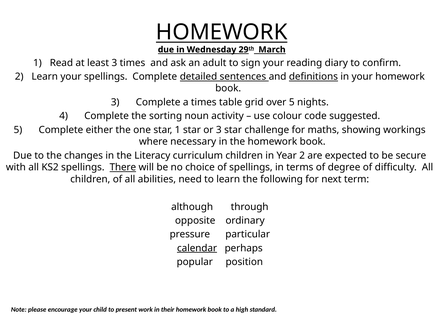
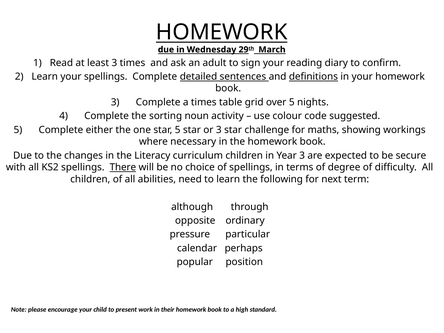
star 1: 1 -> 5
Year 2: 2 -> 3
calendar underline: present -> none
